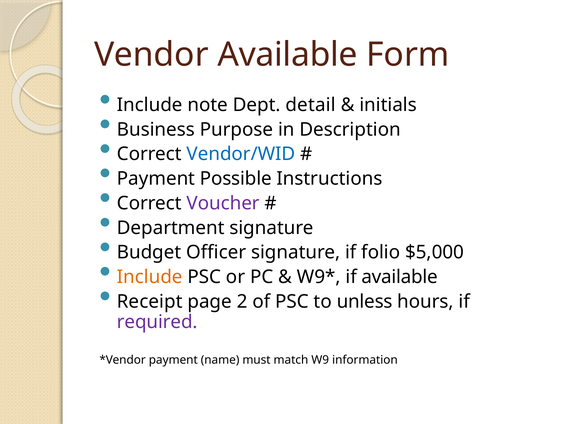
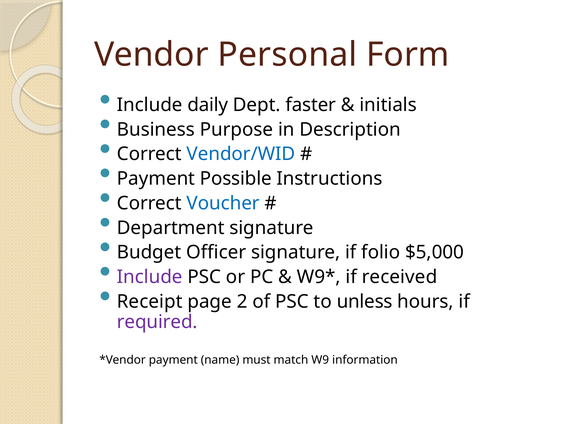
Vendor Available: Available -> Personal
note: note -> daily
detail: detail -> faster
Voucher colour: purple -> blue
Include at (150, 277) colour: orange -> purple
if available: available -> received
